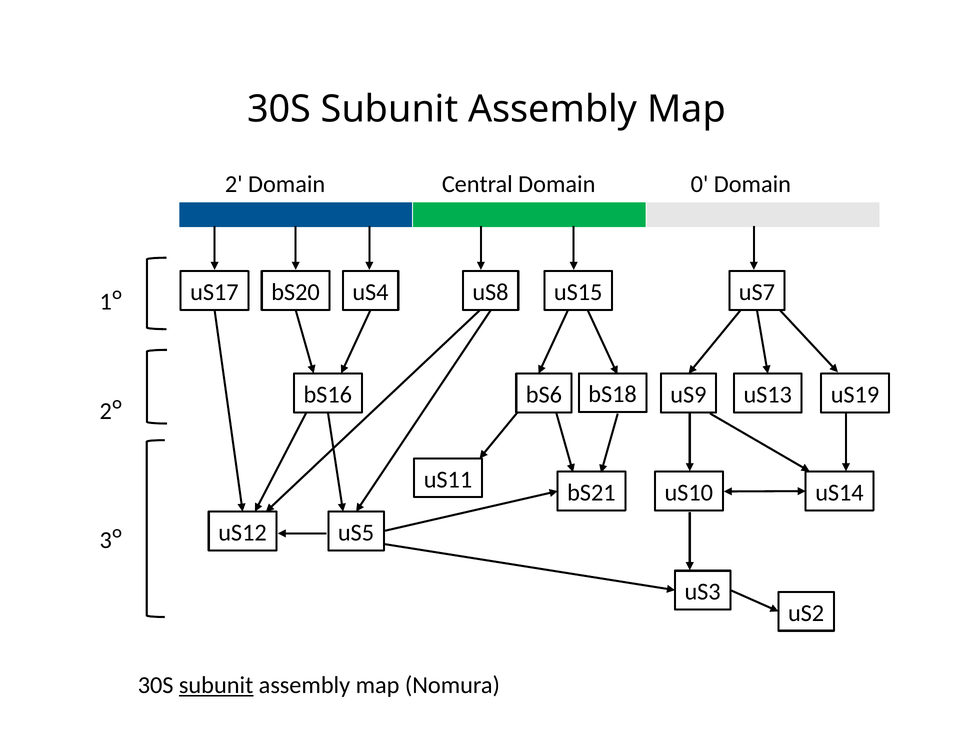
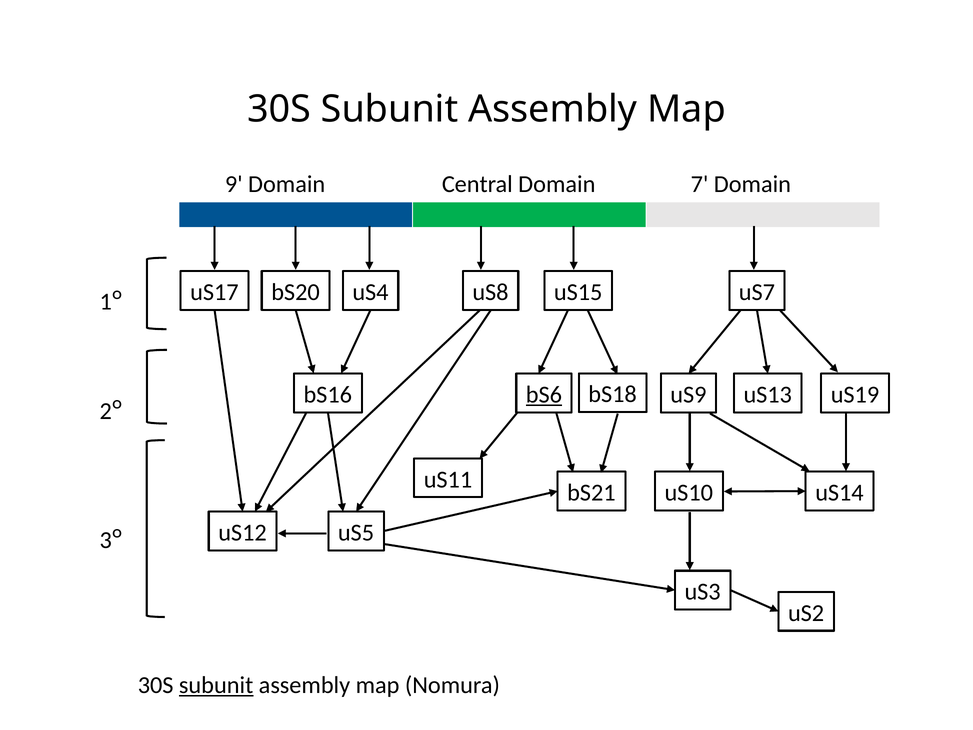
2: 2 -> 9
0: 0 -> 7
bS6 underline: none -> present
